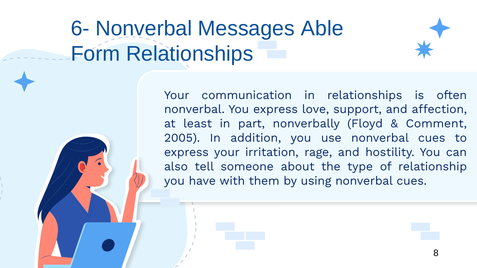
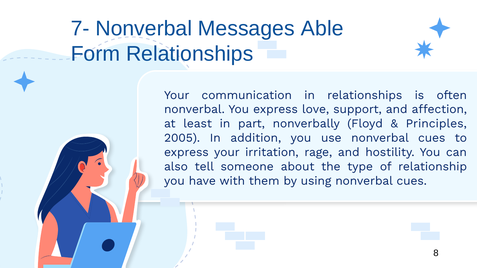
6-: 6- -> 7-
Comment: Comment -> Principles
